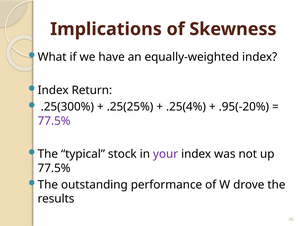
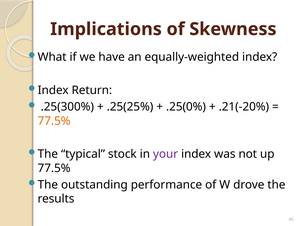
.25(4%: .25(4% -> .25(0%
.95(-20%: .95(-20% -> .21(-20%
77.5% at (54, 121) colour: purple -> orange
